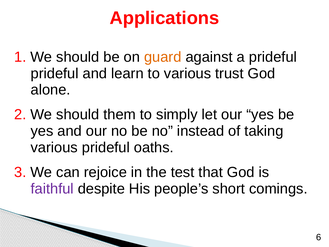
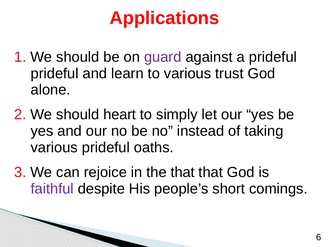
guard colour: orange -> purple
them: them -> heart
the test: test -> that
